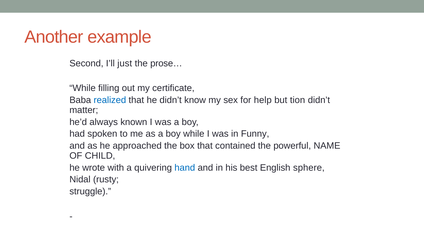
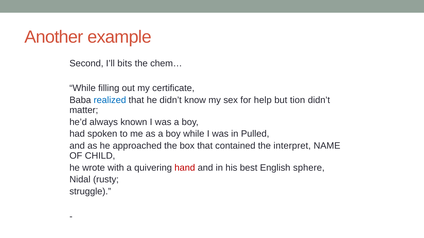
just: just -> bits
prose…: prose… -> chem…
Funny: Funny -> Pulled
powerful: powerful -> interpret
hand colour: blue -> red
